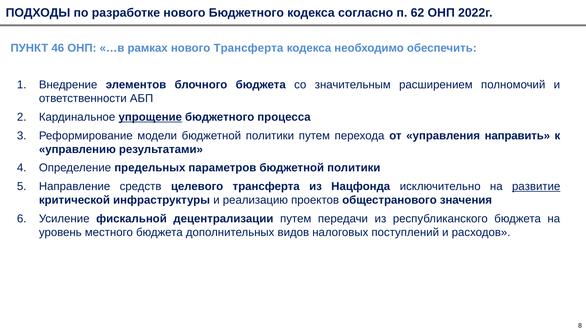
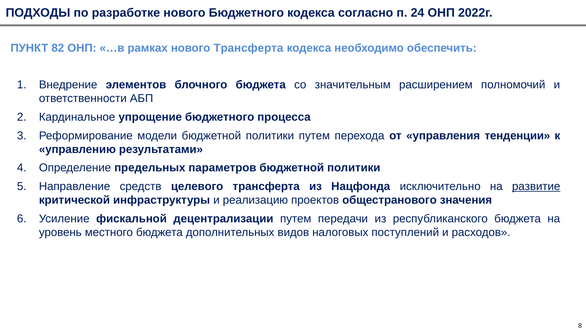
62: 62 -> 24
46: 46 -> 82
упрощение underline: present -> none
направить: направить -> тенденции
